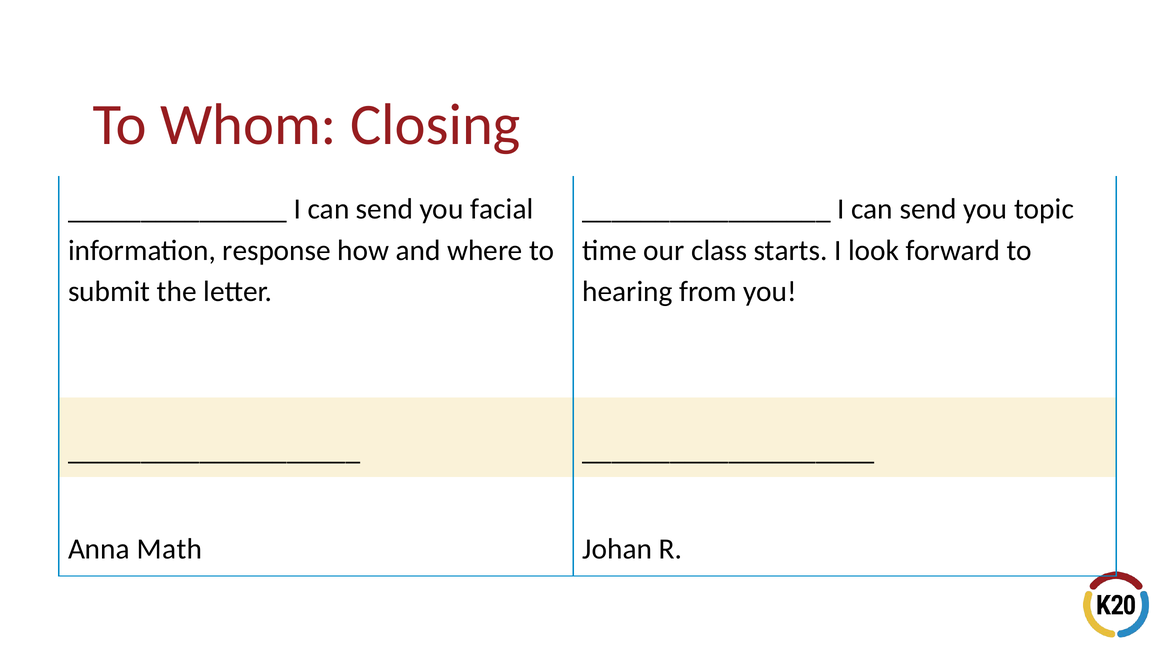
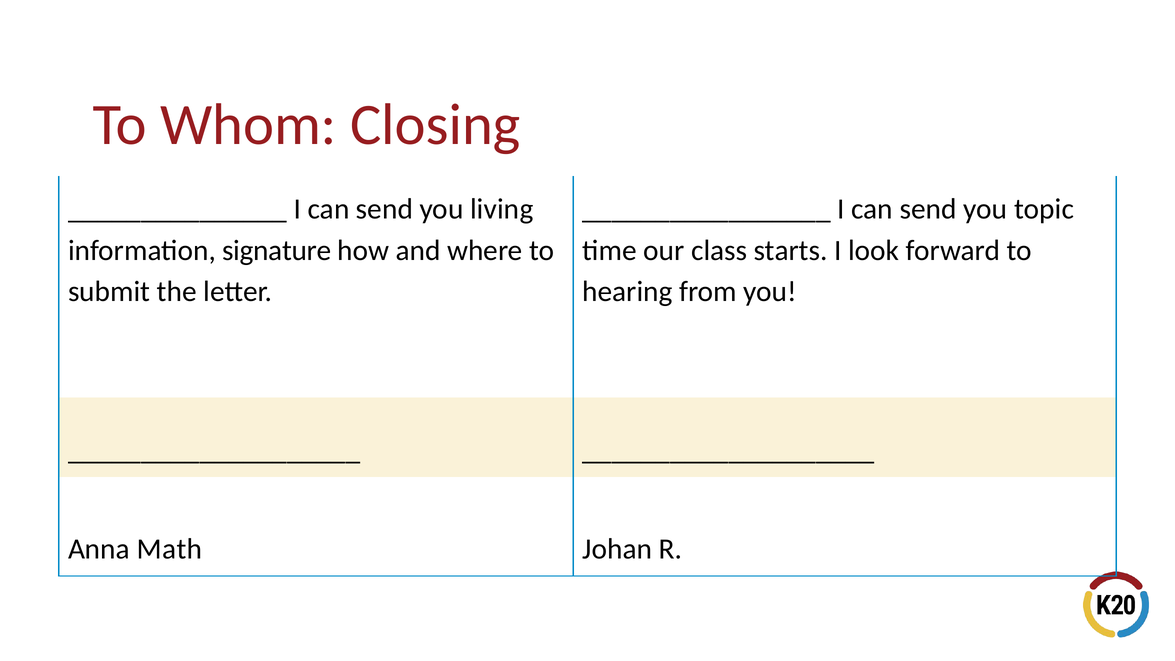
facial: facial -> living
response: response -> signature
